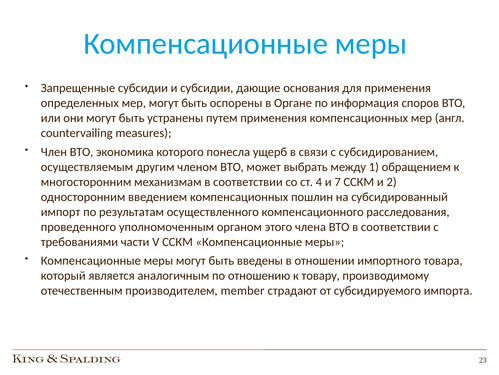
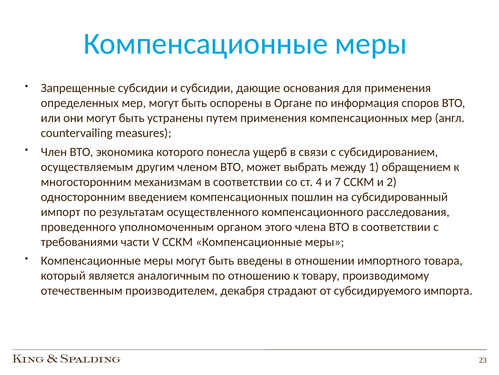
member: member -> декабря
